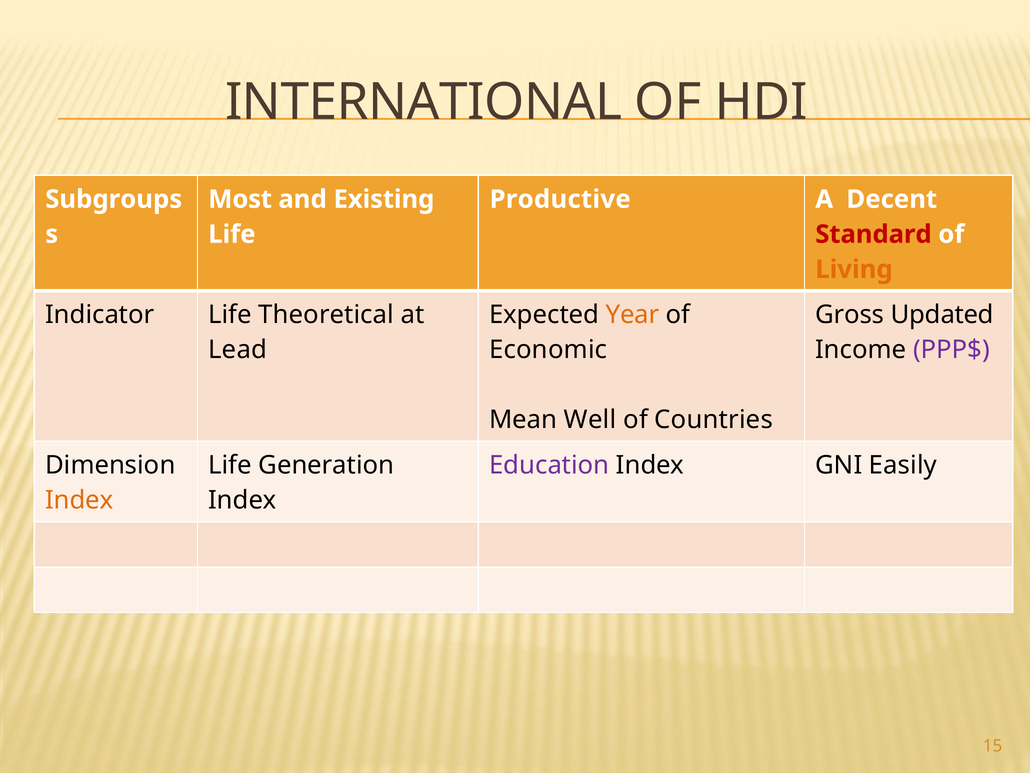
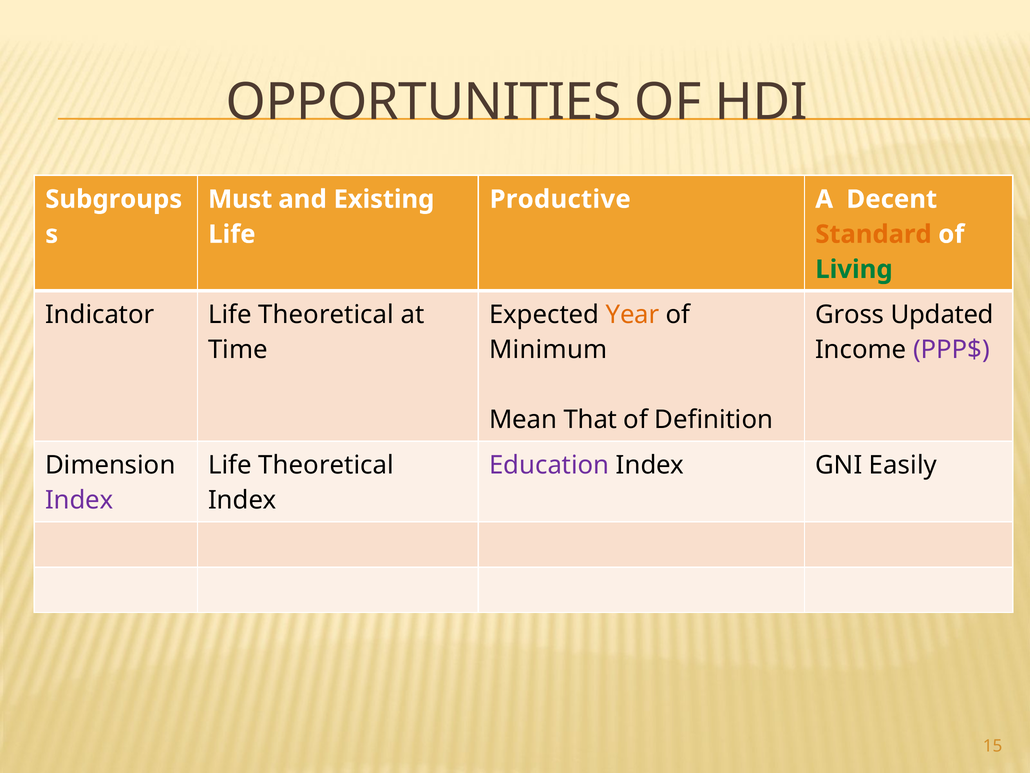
INTERNATIONAL: INTERNATIONAL -> OPPORTUNITIES
Most: Most -> Must
Standard colour: red -> orange
Living colour: orange -> green
Lead: Lead -> Time
Economic: Economic -> Minimum
Well: Well -> That
Countries: Countries -> Definition
Generation at (326, 465): Generation -> Theoretical
Index at (79, 500) colour: orange -> purple
